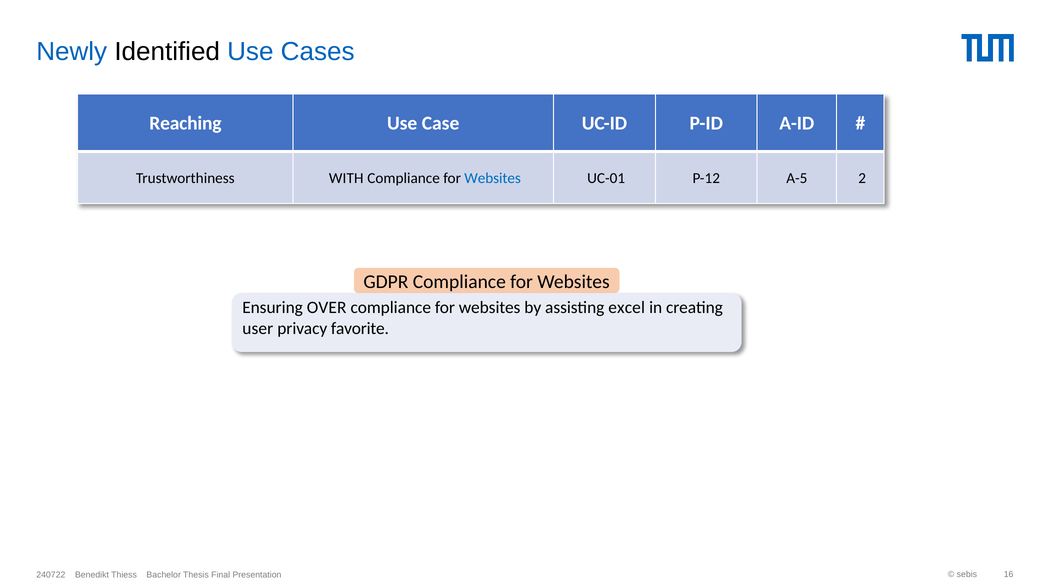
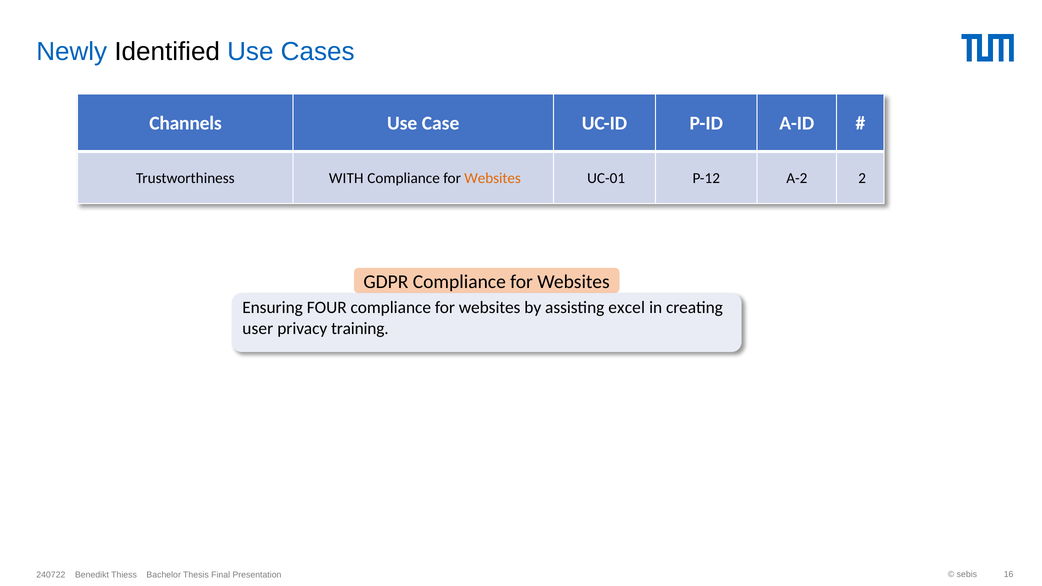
Reaching: Reaching -> Channels
Websites at (493, 178) colour: blue -> orange
A-5: A-5 -> A-2
OVER: OVER -> FOUR
favorite: favorite -> training
